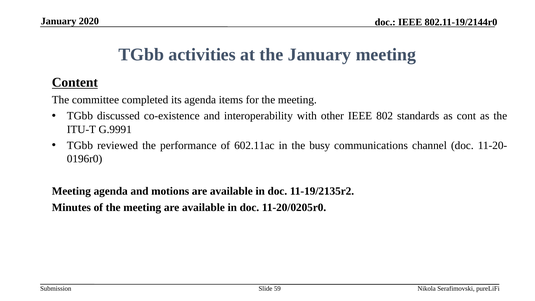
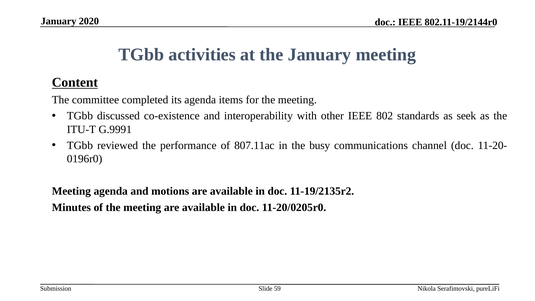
cont: cont -> seek
602.11ac: 602.11ac -> 807.11ac
